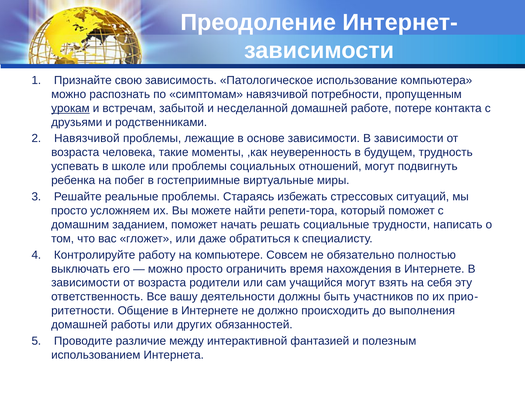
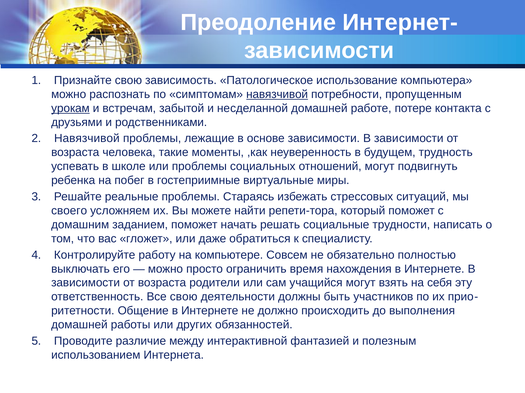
навязчивой at (277, 94) underline: none -> present
просто at (69, 211): просто -> своего
Все вашу: вашу -> свою
